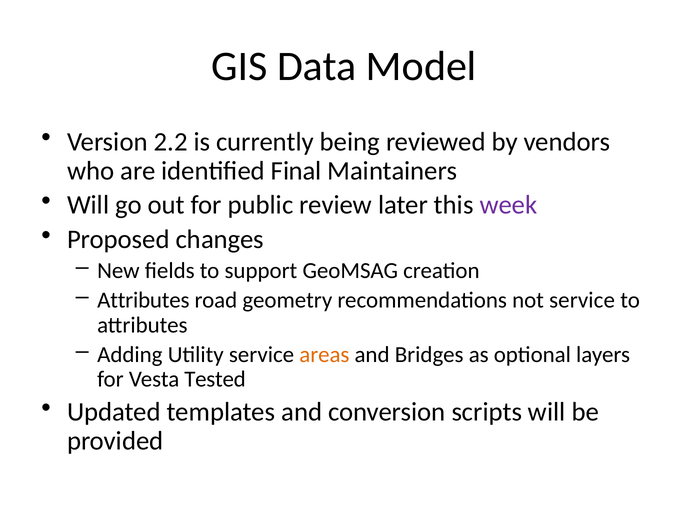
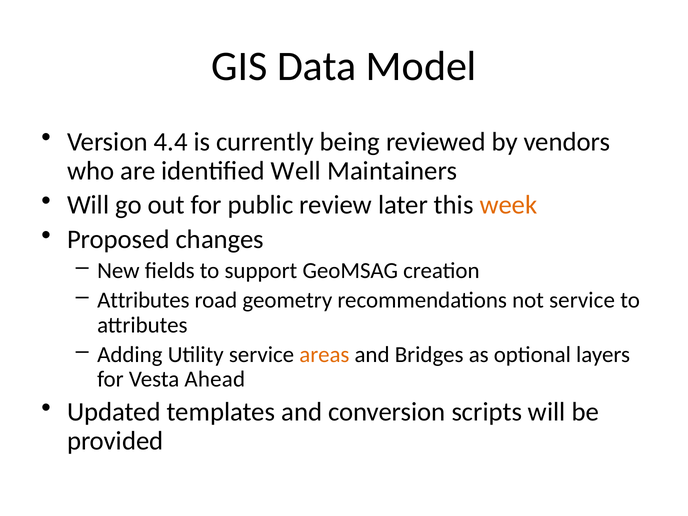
2.2: 2.2 -> 4.4
Final: Final -> Well
week colour: purple -> orange
Tested: Tested -> Ahead
